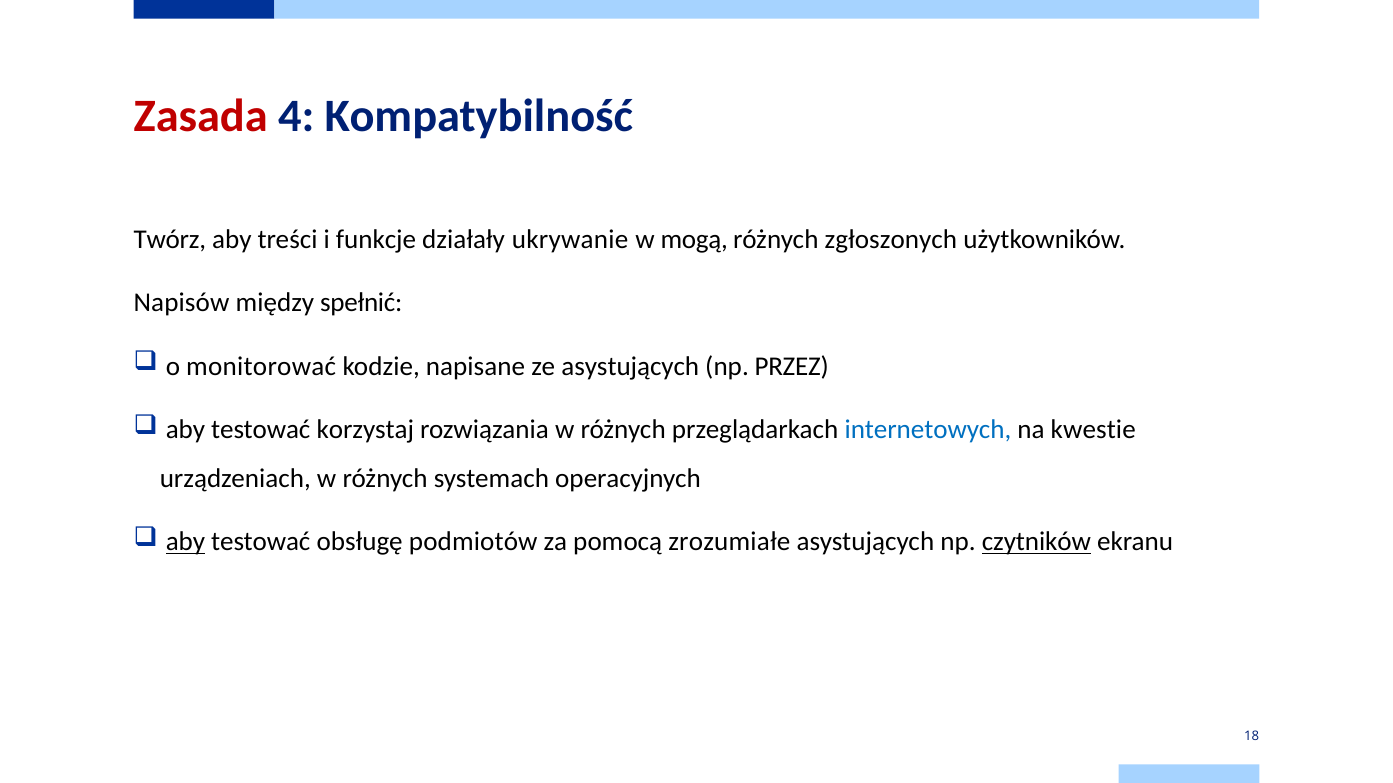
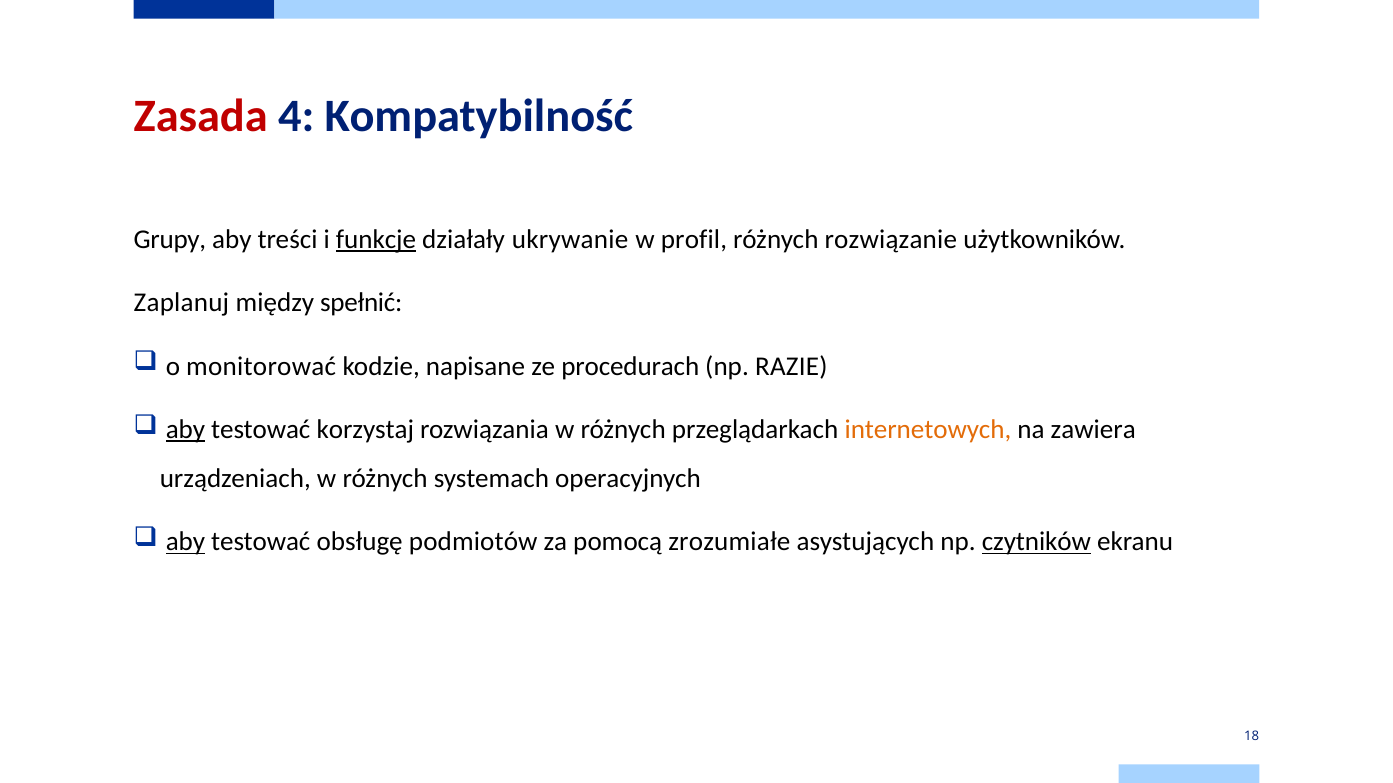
Twórz: Twórz -> Grupy
funkcje underline: none -> present
mogą: mogą -> profil
zgłoszonych: zgłoszonych -> rozwiązanie
Napisów: Napisów -> Zaplanuj
ze asystujących: asystujących -> procedurach
PRZEZ: PRZEZ -> RAZIE
aby at (185, 430) underline: none -> present
internetowych colour: blue -> orange
kwestie: kwestie -> zawiera
